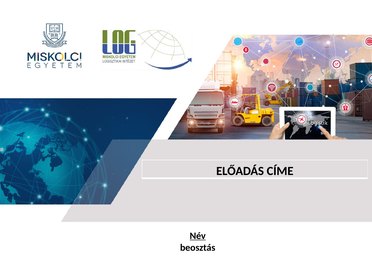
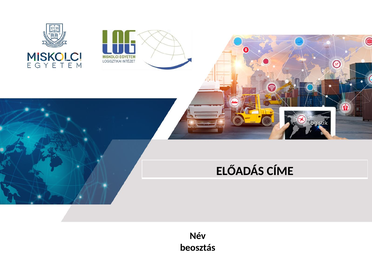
Név underline: present -> none
